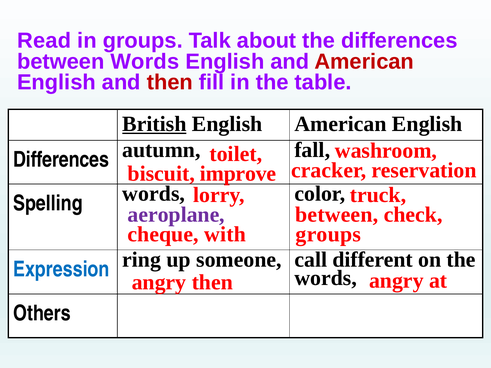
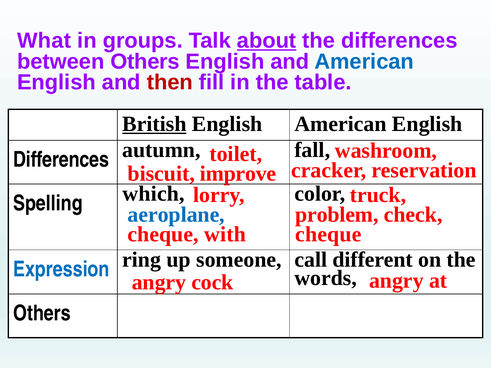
Read: Read -> What
about underline: none -> present
between Words: Words -> Others
American at (364, 62) colour: red -> blue
words at (154, 194): words -> which
aeroplane colour: purple -> blue
between at (337, 215): between -> problem
groups at (328, 234): groups -> cheque
angry then: then -> cock
